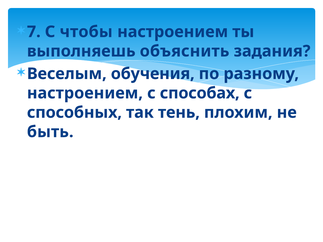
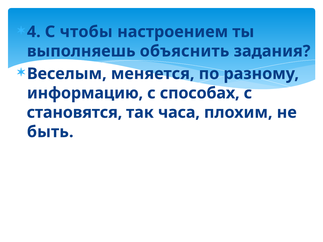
7: 7 -> 4
обучения: обучения -> меняется
настроением at (85, 93): настроением -> информацию
способных: способных -> становятся
тень: тень -> часа
